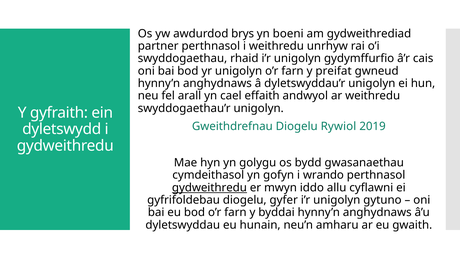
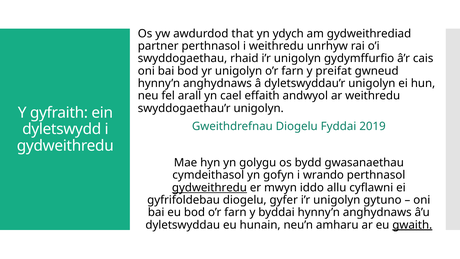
brys: brys -> that
boeni: boeni -> ydych
Rywiol: Rywiol -> Fyddai
gwaith underline: none -> present
